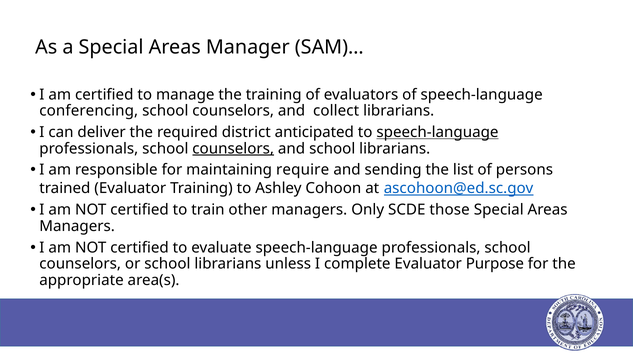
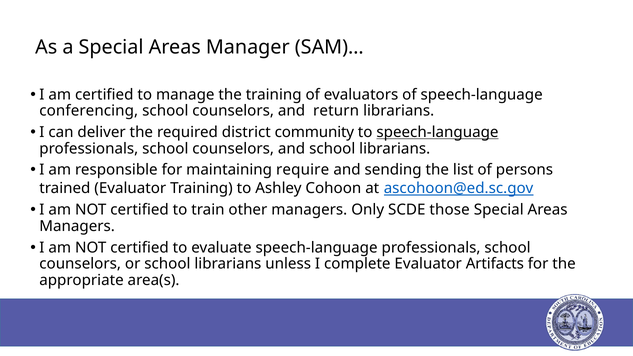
collect: collect -> return
anticipated: anticipated -> community
counselors at (233, 149) underline: present -> none
Purpose: Purpose -> Artifacts
